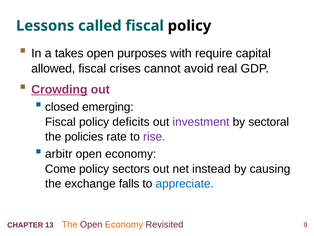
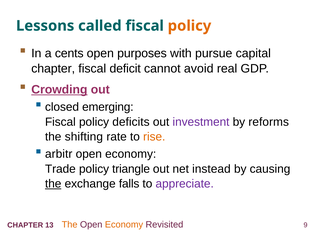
policy at (189, 26) colour: black -> orange
takes: takes -> cents
require: require -> pursue
allowed at (53, 68): allowed -> chapter
crises: crises -> deficit
sectoral: sectoral -> reforms
policies: policies -> shifting
rise colour: purple -> orange
Come: Come -> Trade
sectors: sectors -> triangle
the at (53, 183) underline: none -> present
appreciate colour: blue -> purple
